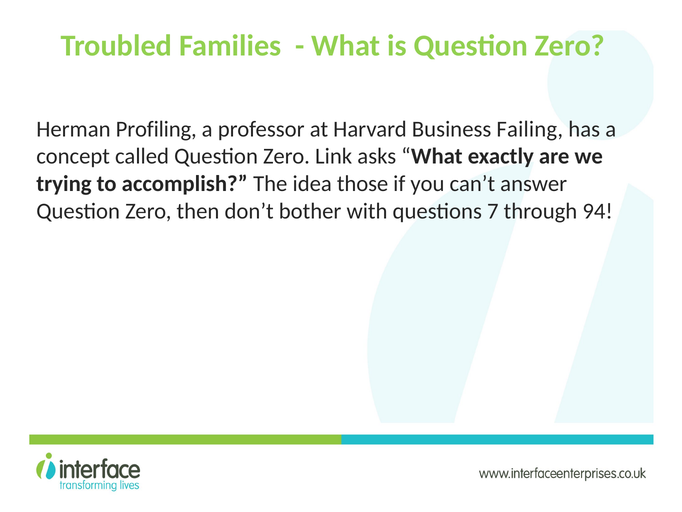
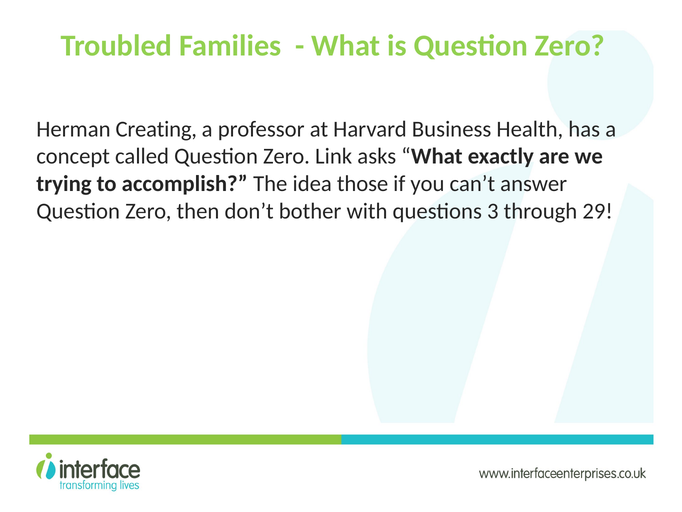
Profiling: Profiling -> Creating
Failing: Failing -> Health
7: 7 -> 3
94: 94 -> 29
